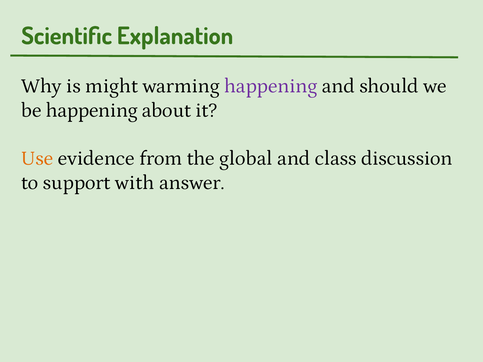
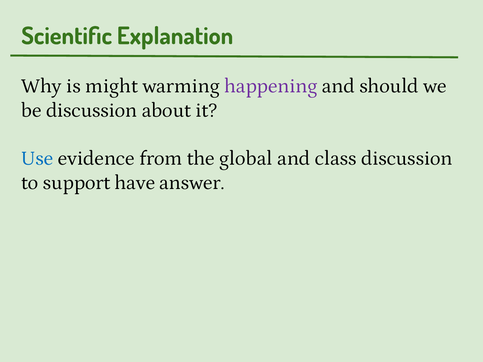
be happening: happening -> discussion
Use colour: orange -> blue
with: with -> have
